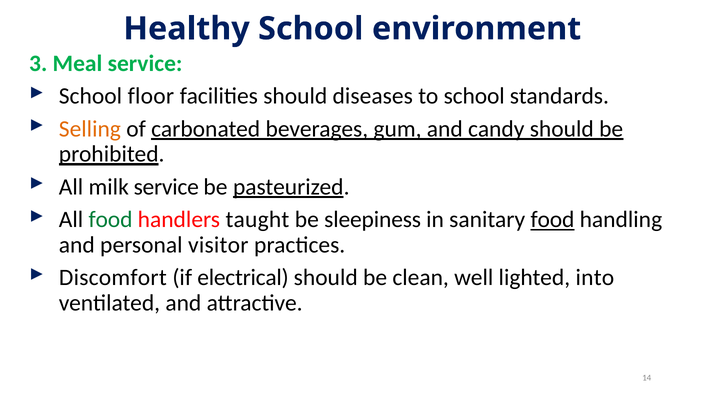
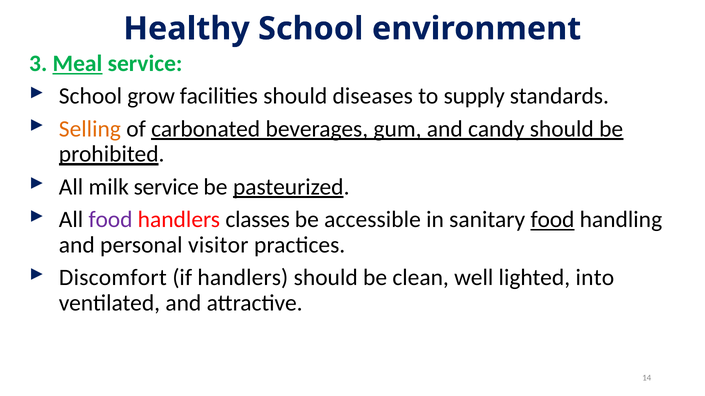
Meal underline: none -> present
floor: floor -> grow
to school: school -> supply
food at (111, 220) colour: green -> purple
taught: taught -> classes
sleepiness: sleepiness -> accessible
if electrical: electrical -> handlers
